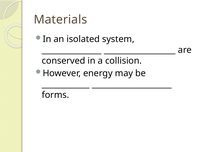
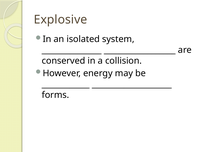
Materials: Materials -> Explosive
